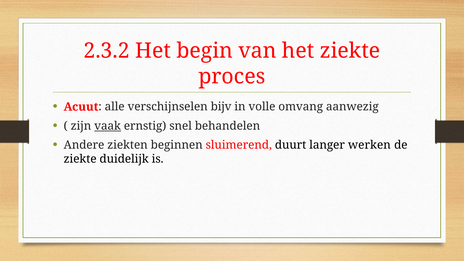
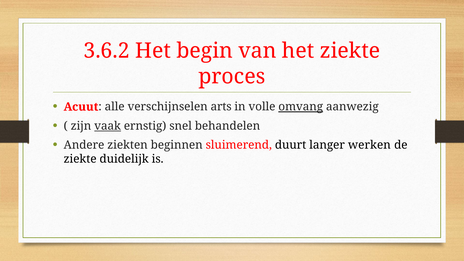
2.3.2: 2.3.2 -> 3.6.2
bijv: bijv -> arts
omvang underline: none -> present
